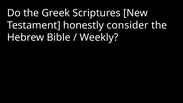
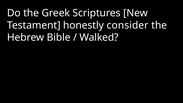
Weekly: Weekly -> Walked
